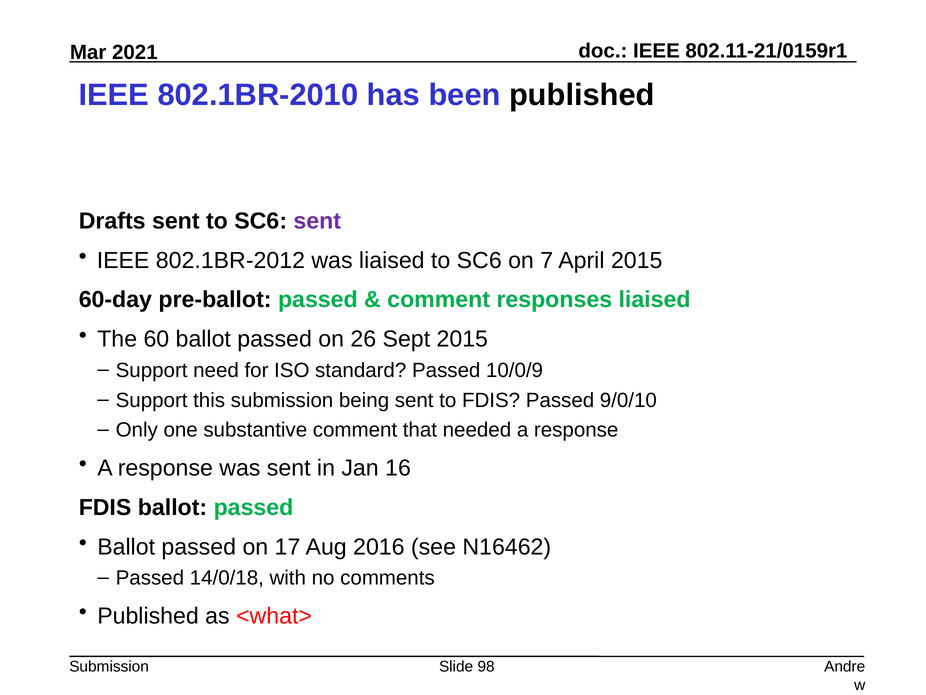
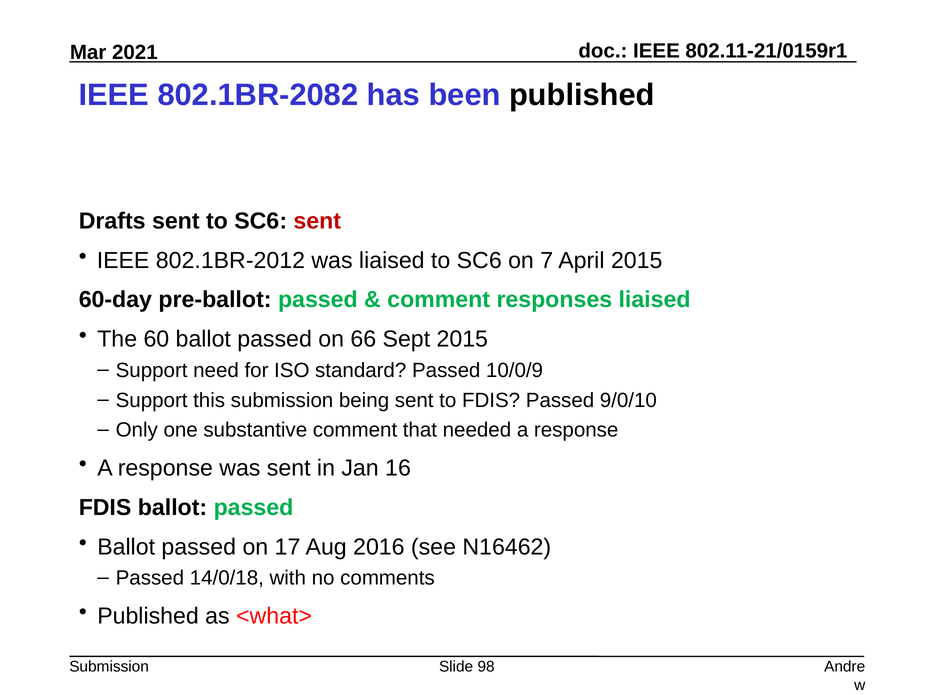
802.1BR-2010: 802.1BR-2010 -> 802.1BR-2082
sent at (317, 221) colour: purple -> red
26: 26 -> 66
